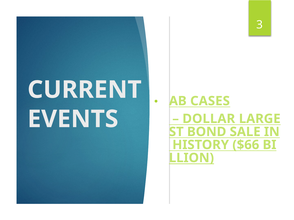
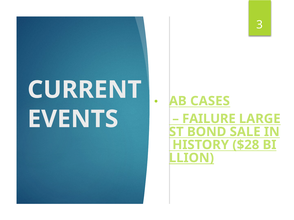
DOLLAR: DOLLAR -> FAILURE
$66: $66 -> $28
